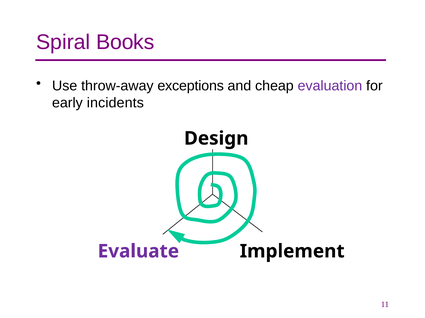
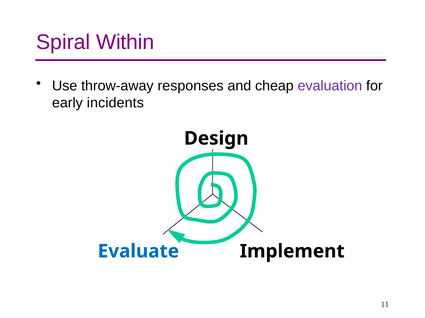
Books: Books -> Within
exceptions: exceptions -> responses
Evaluate colour: purple -> blue
